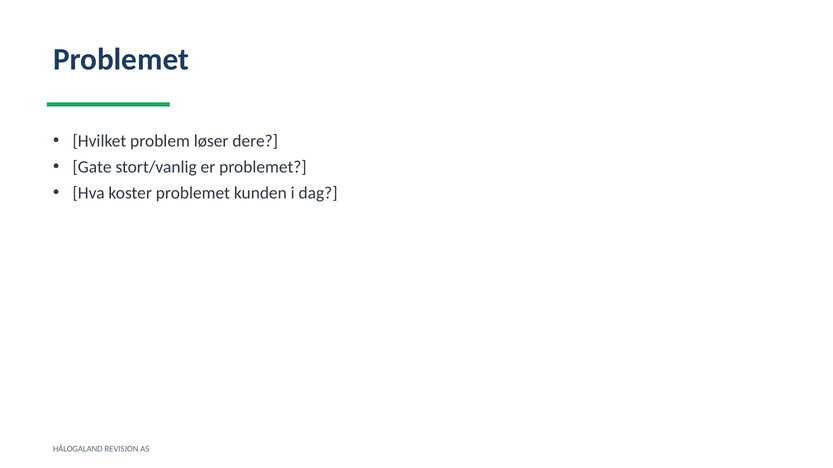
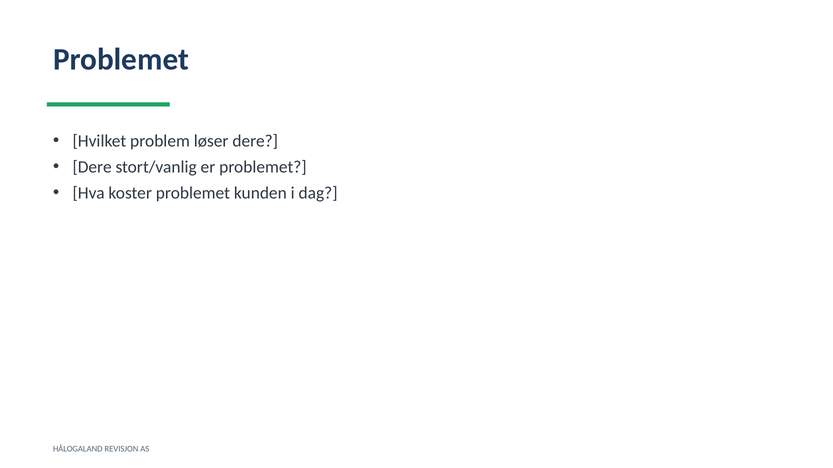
Gate at (92, 167): Gate -> Dere
